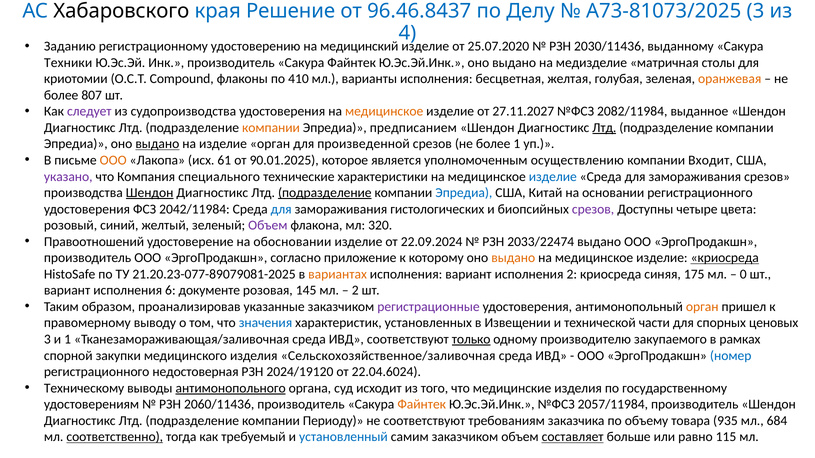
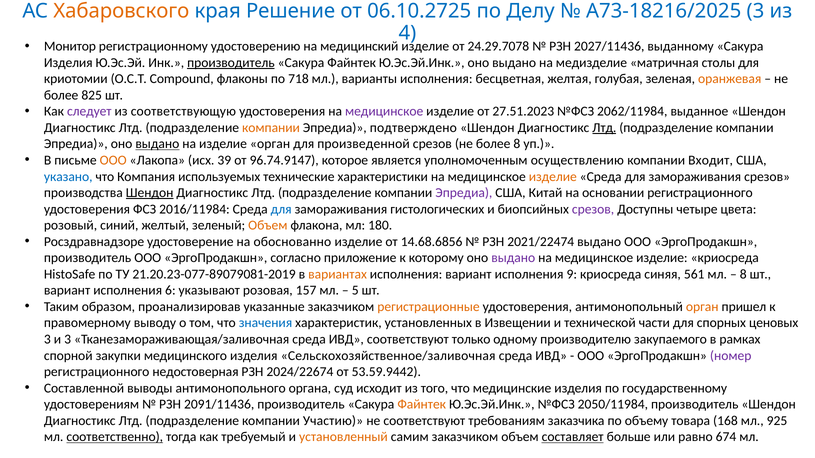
Хабаровского colour: black -> orange
96.46.8437: 96.46.8437 -> 06.10.2725
А73-81073/2025: А73-81073/2025 -> А73-18216/2025
Заданию: Заданию -> Монитор
25.07.2020: 25.07.2020 -> 24.29.7078
2030/11436: 2030/11436 -> 2027/11436
Техники at (68, 63): Техники -> Изделия
производитель at (231, 63) underline: none -> present
410: 410 -> 718
807: 807 -> 825
судопроизводства: судопроизводства -> соответствующую
медицинское at (384, 112) colour: orange -> purple
27.11.2027: 27.11.2027 -> 27.51.2023
2082/11984: 2082/11984 -> 2062/11984
предписанием: предписанием -> подтверждено
более 1: 1 -> 8
61: 61 -> 39
90.01.2025: 90.01.2025 -> 96.74.9147
указано colour: purple -> blue
специального: специального -> используемых
изделие at (553, 177) colour: blue -> orange
подразделение at (325, 193) underline: present -> none
Эпредиа at (464, 193) colour: blue -> purple
2042/11984: 2042/11984 -> 2016/11984
Объем at (268, 226) colour: purple -> orange
320: 320 -> 180
Правоотношений: Правоотношений -> Росздравнадзоре
обосновании: обосновании -> обоснованно
22.09.2024: 22.09.2024 -> 14.68.6856
2033/22474: 2033/22474 -> 2021/22474
выдано at (513, 258) colour: orange -> purple
криосреда at (725, 258) underline: present -> none
21.20.23-077-89079081-2025: 21.20.23-077-89079081-2025 -> 21.20.23-077-89079081-2019
исполнения 2: 2 -> 9
175: 175 -> 561
0 at (743, 274): 0 -> 8
документе: документе -> указывают
145: 145 -> 157
2 at (355, 291): 2 -> 5
регистрационные colour: purple -> orange
и 1: 1 -> 3
только underline: present -> none
номер colour: blue -> purple
2024/19120: 2024/19120 -> 2024/22674
22.04.6024: 22.04.6024 -> 53.59.9442
Техническому: Техническому -> Составленной
антимонопольного underline: present -> none
2060/11436: 2060/11436 -> 2091/11436
2057/11984: 2057/11984 -> 2050/11984
Периоду: Периоду -> Участию
935: 935 -> 168
684: 684 -> 925
установленный colour: blue -> orange
115: 115 -> 674
